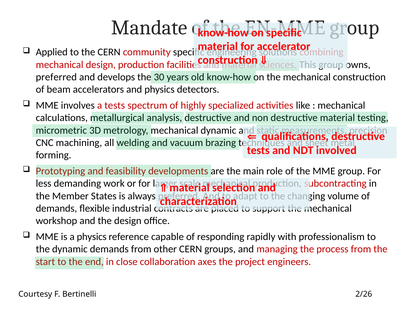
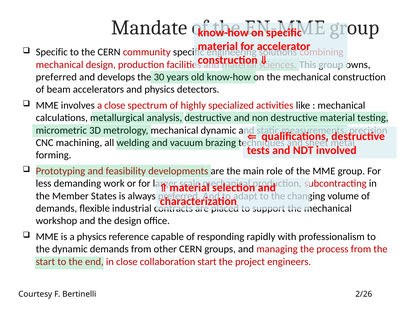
Applied at (52, 52): Applied -> Specific
a tests: tests -> close
collaboration axes: axes -> start
